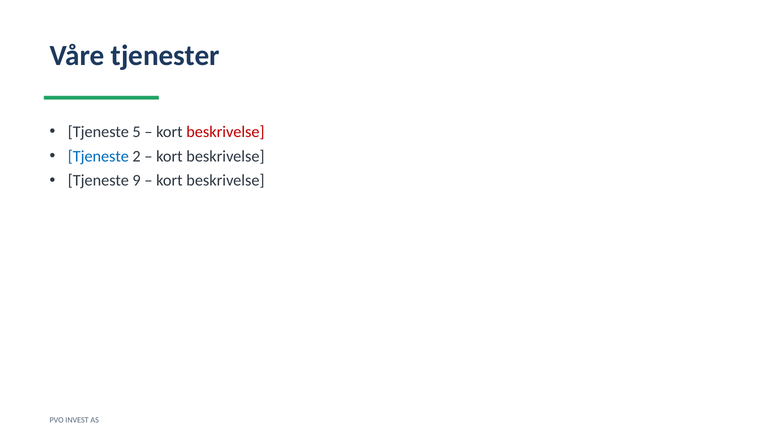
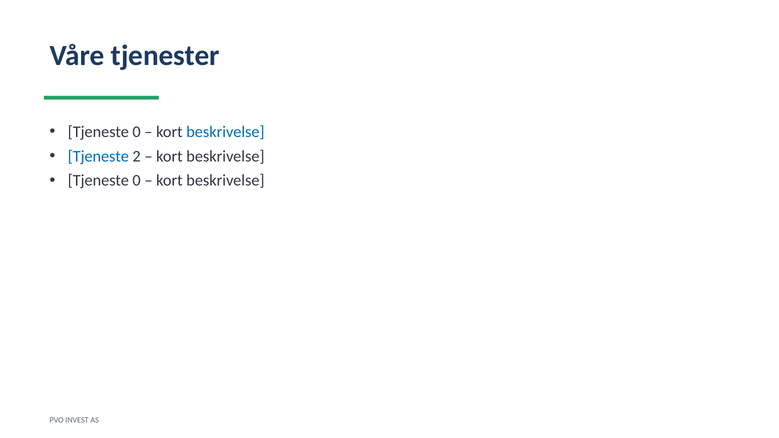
5 at (137, 132): 5 -> 0
beskrivelse at (225, 132) colour: red -> blue
9 at (137, 181): 9 -> 0
